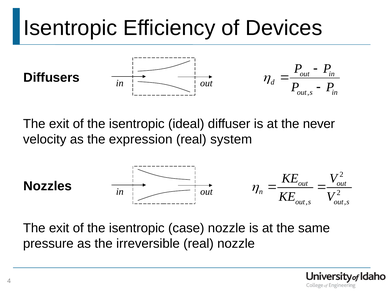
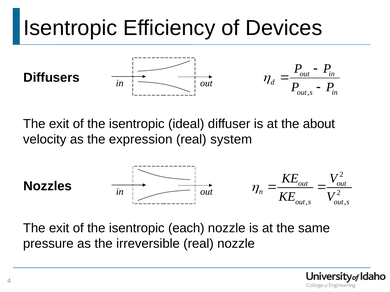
never: never -> about
case: case -> each
